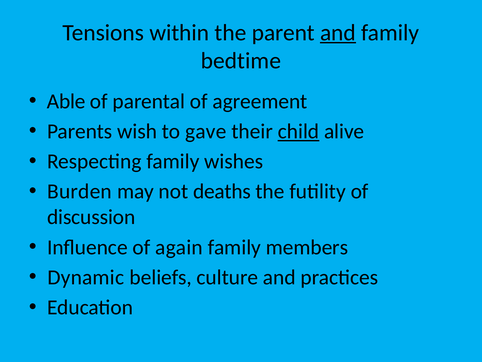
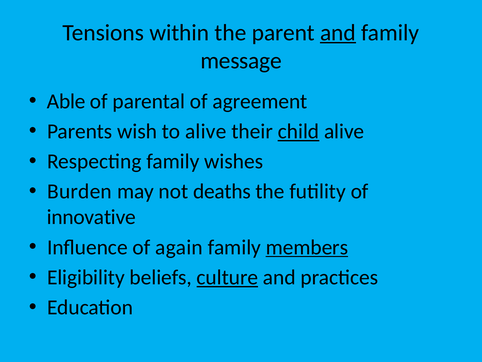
bedtime: bedtime -> message
to gave: gave -> alive
discussion: discussion -> innovative
members underline: none -> present
Dynamic: Dynamic -> Eligibility
culture underline: none -> present
